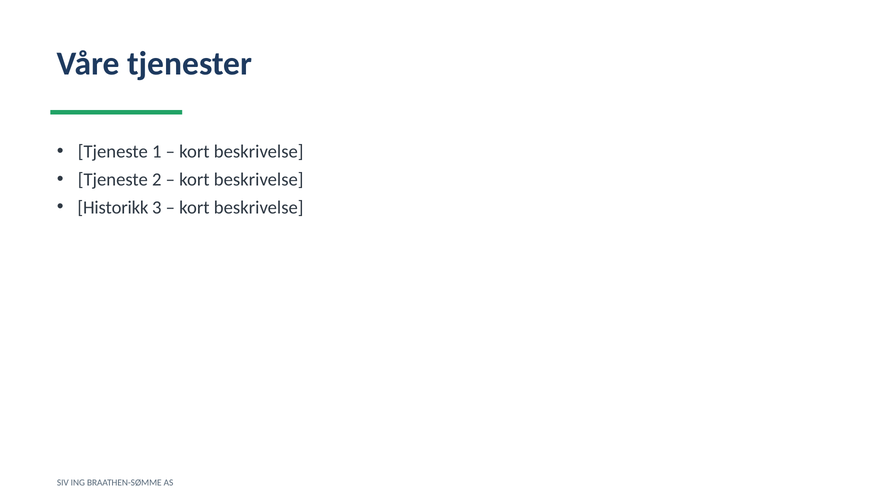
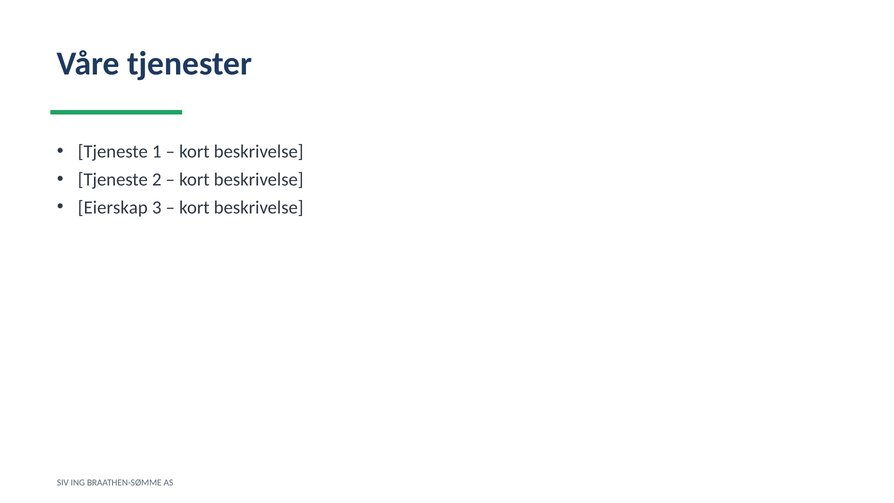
Historikk: Historikk -> Eierskap
